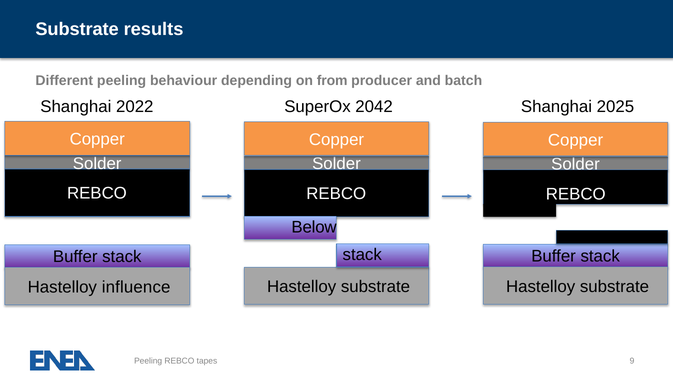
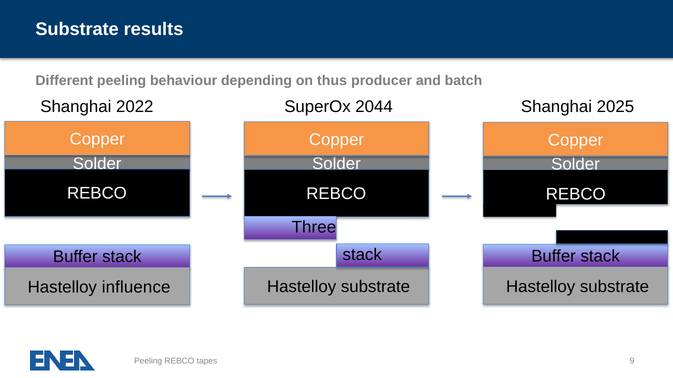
from: from -> thus
2042: 2042 -> 2044
Below: Below -> Three
